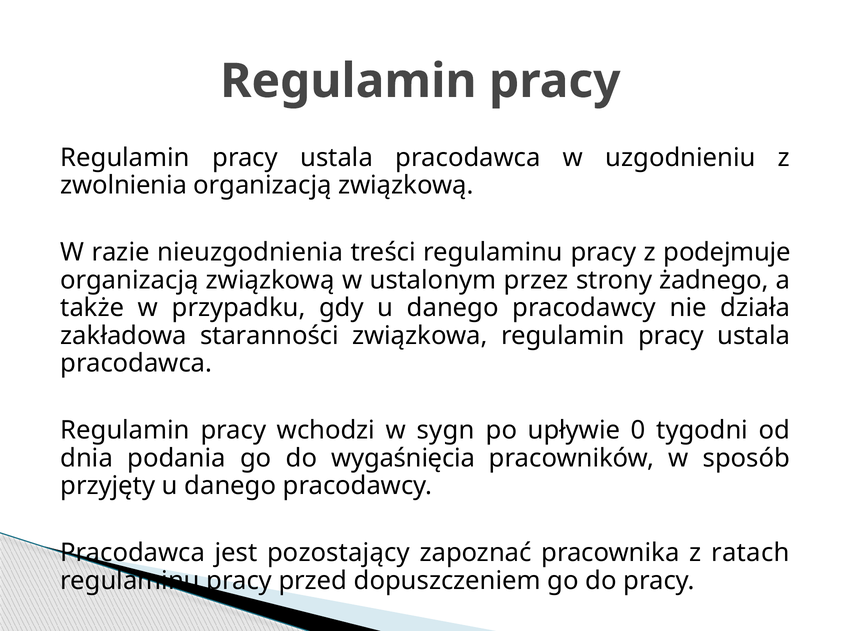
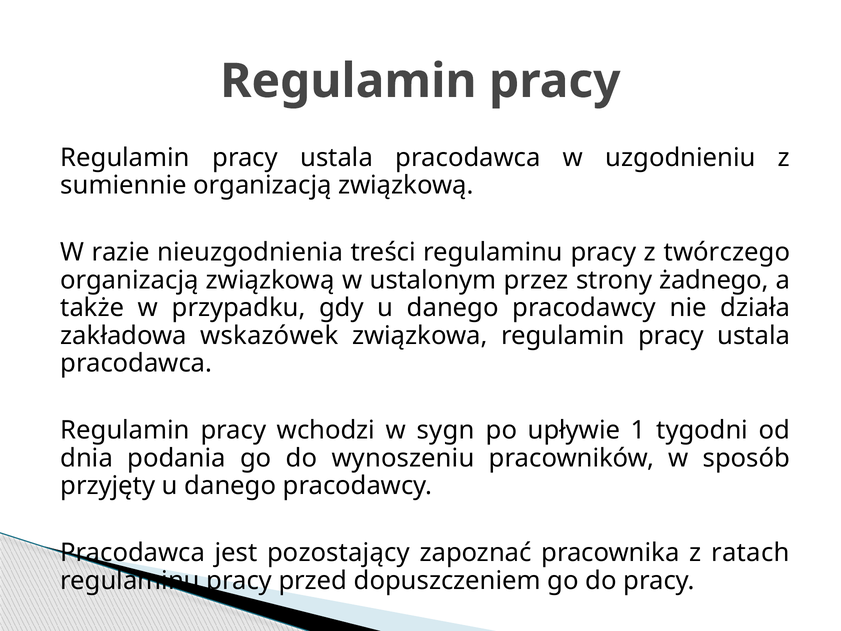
zwolnienia: zwolnienia -> sumiennie
podejmuje: podejmuje -> twórczego
staranności: staranności -> wskazówek
0: 0 -> 1
wygaśnięcia: wygaśnięcia -> wynoszeniu
